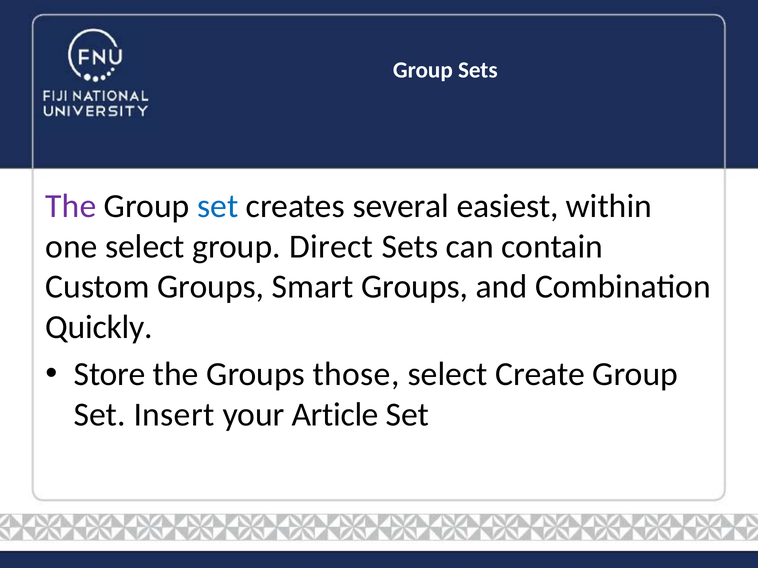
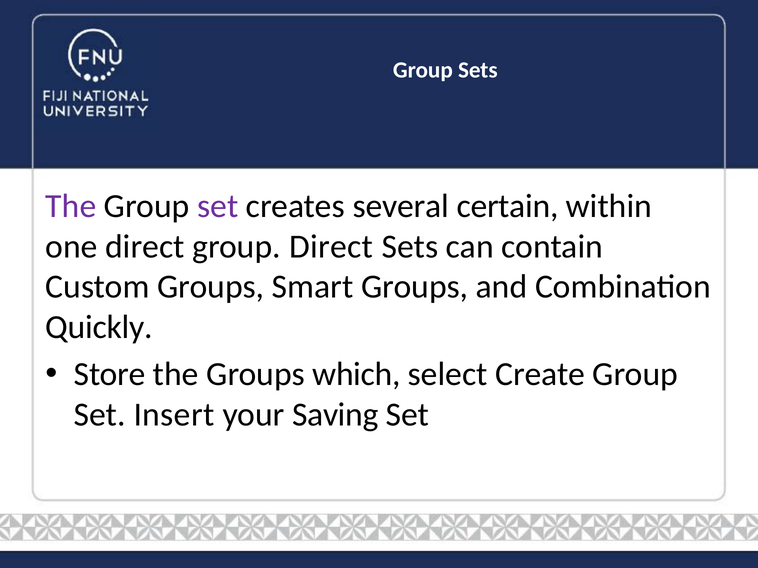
set at (218, 206) colour: blue -> purple
easiest: easiest -> certain
one select: select -> direct
those: those -> which
Article: Article -> Saving
